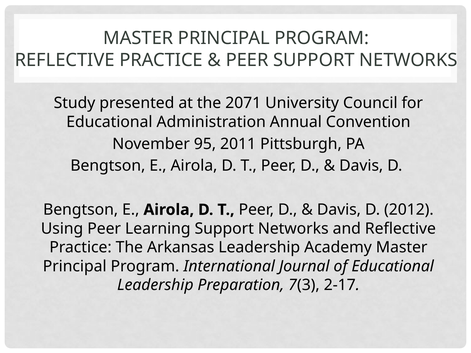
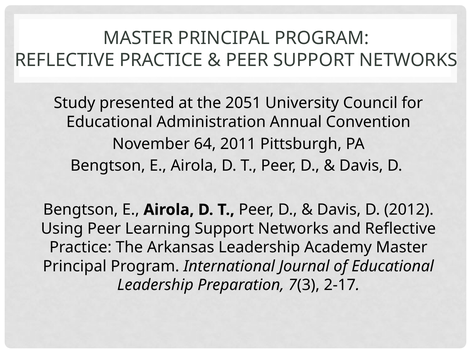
2071: 2071 -> 2051
95: 95 -> 64
